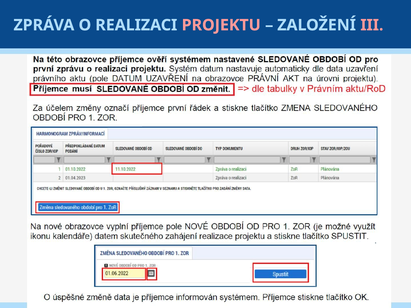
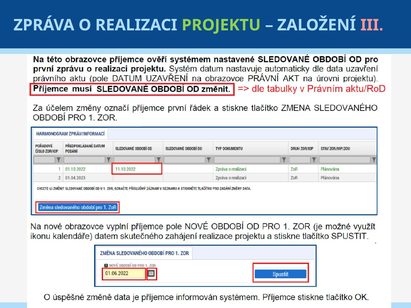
PROJEKTU colour: pink -> light green
